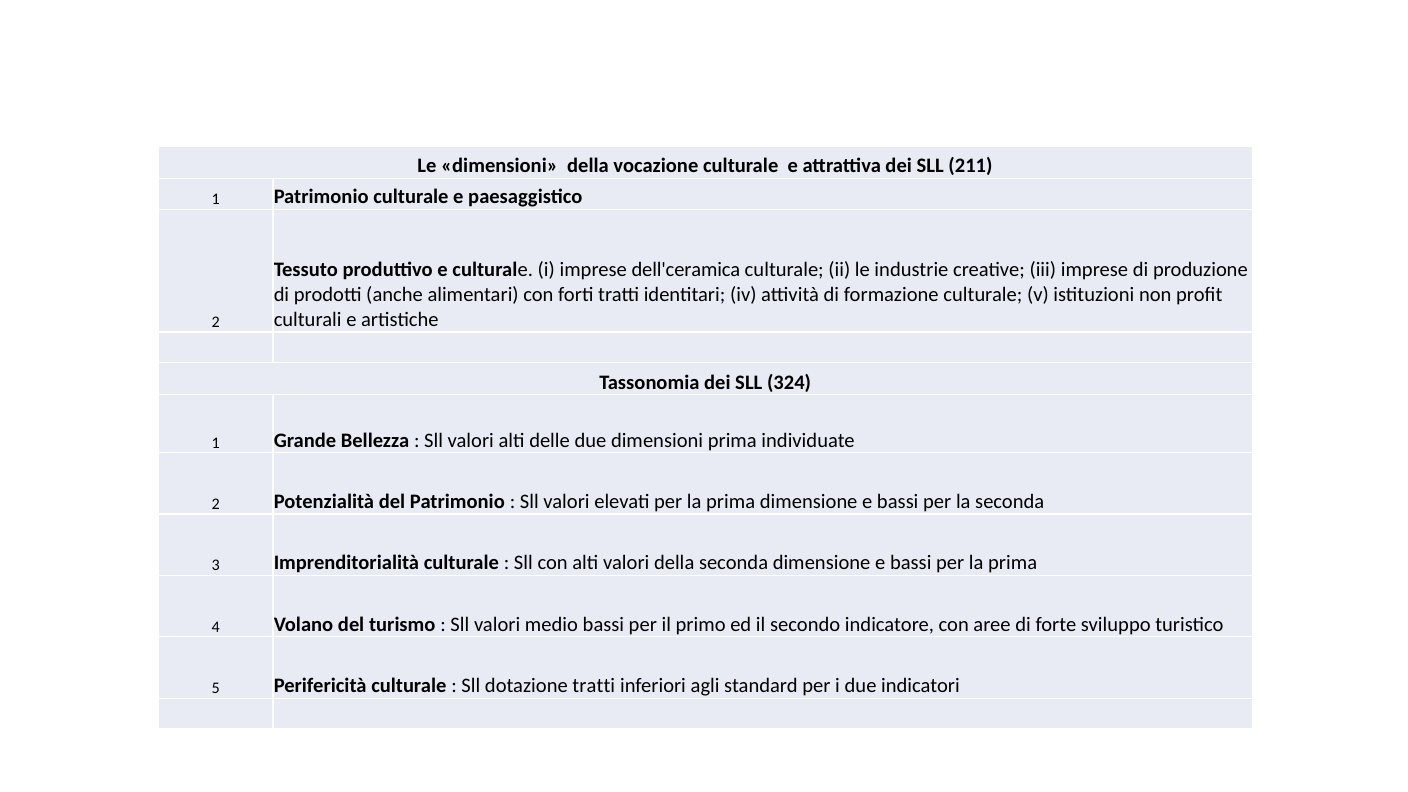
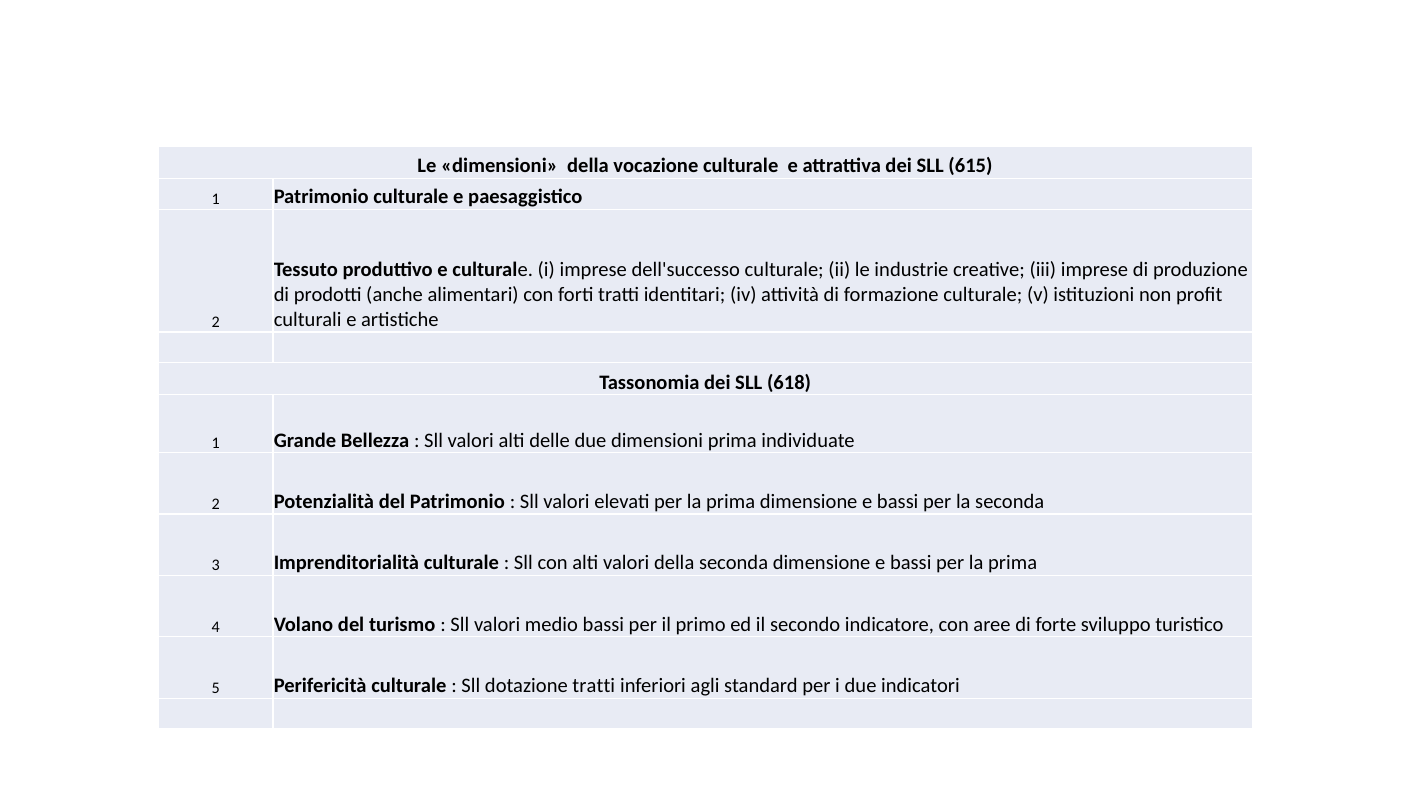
211: 211 -> 615
dell'ceramica: dell'ceramica -> dell'successo
324: 324 -> 618
